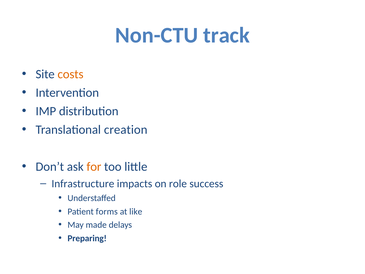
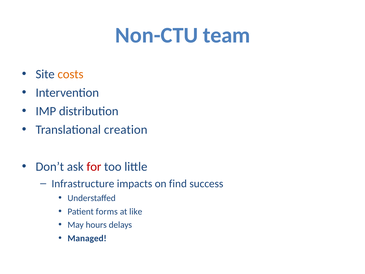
track: track -> team
for colour: orange -> red
role: role -> find
made: made -> hours
Preparing: Preparing -> Managed
